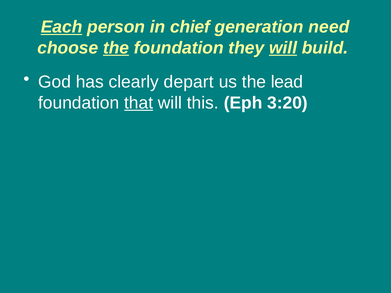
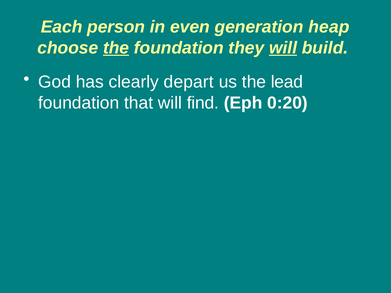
Each underline: present -> none
chief: chief -> even
need: need -> heap
that underline: present -> none
this: this -> find
3:20: 3:20 -> 0:20
